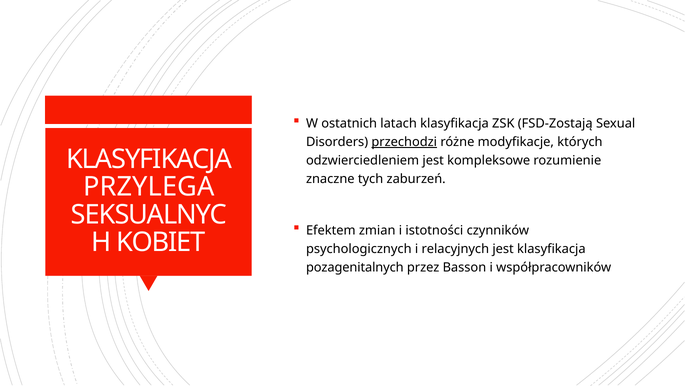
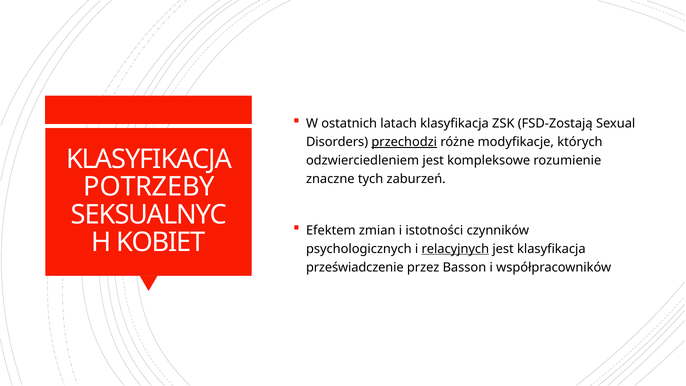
PRZYLEGA: PRZYLEGA -> POTRZEBY
relacyjnych underline: none -> present
pozagenitalnych: pozagenitalnych -> przeświadczenie
